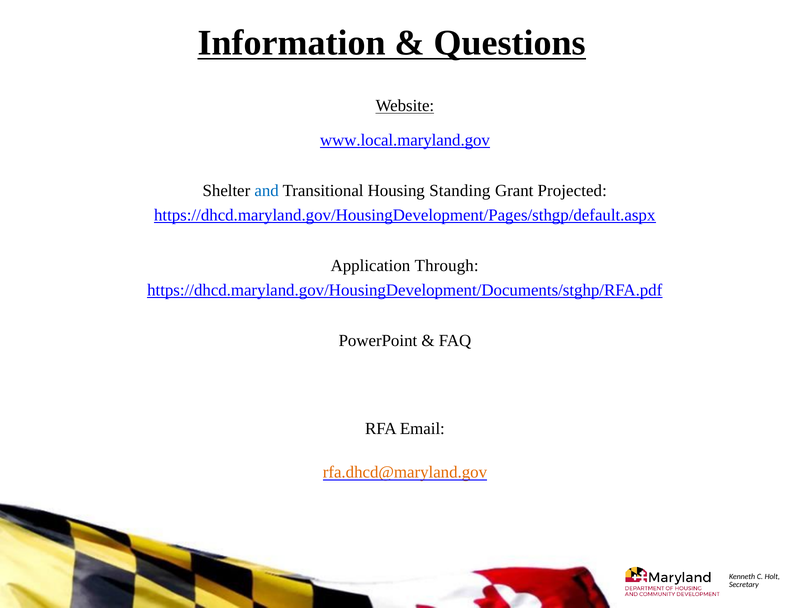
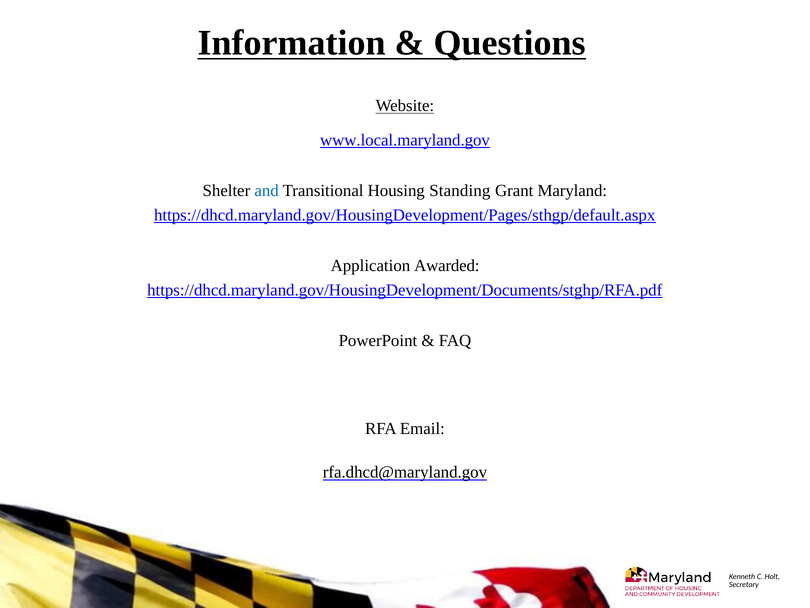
Projected: Projected -> Maryland
Through: Through -> Awarded
rfa.dhcd@maryland.gov colour: orange -> black
